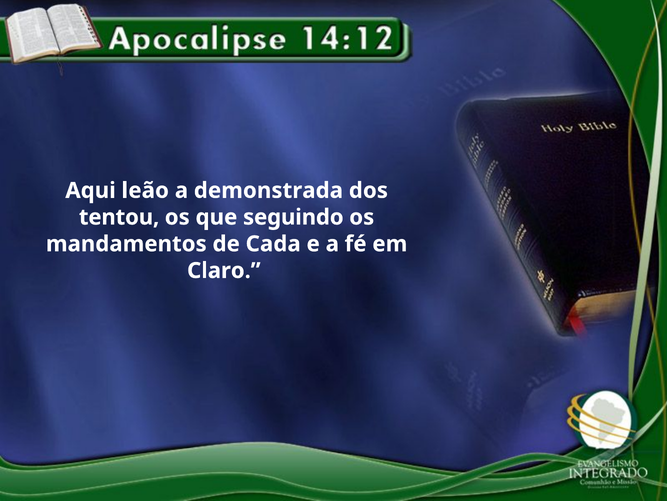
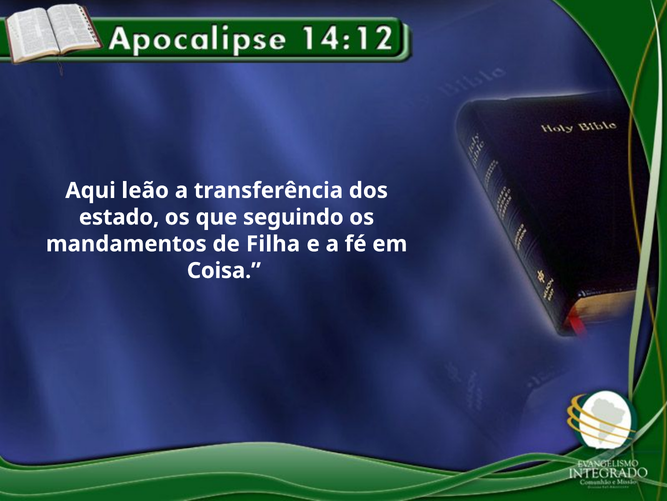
demonstrada: demonstrada -> transferência
tentou: tentou -> estado
Cada: Cada -> Filha
Claro: Claro -> Coisa
